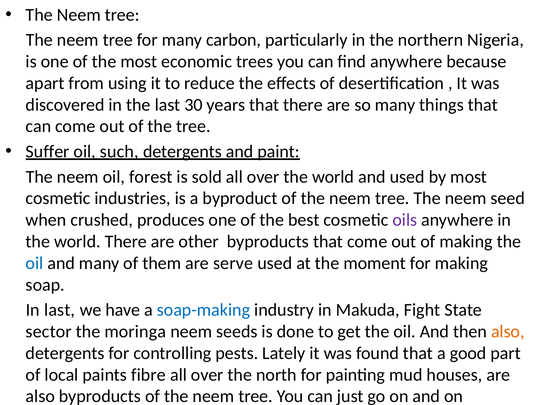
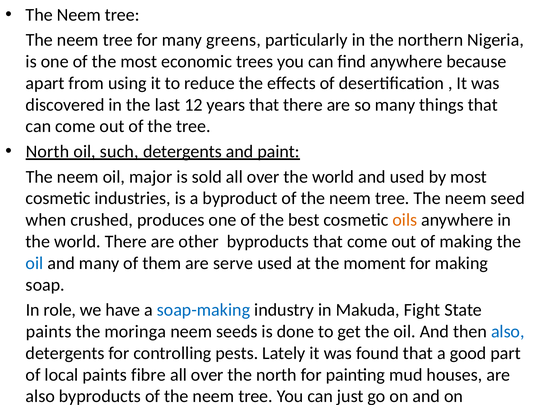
carbon: carbon -> greens
30: 30 -> 12
Suffer at (48, 152): Suffer -> North
forest: forest -> major
oils colour: purple -> orange
In last: last -> role
sector at (49, 332): sector -> paints
also at (508, 332) colour: orange -> blue
